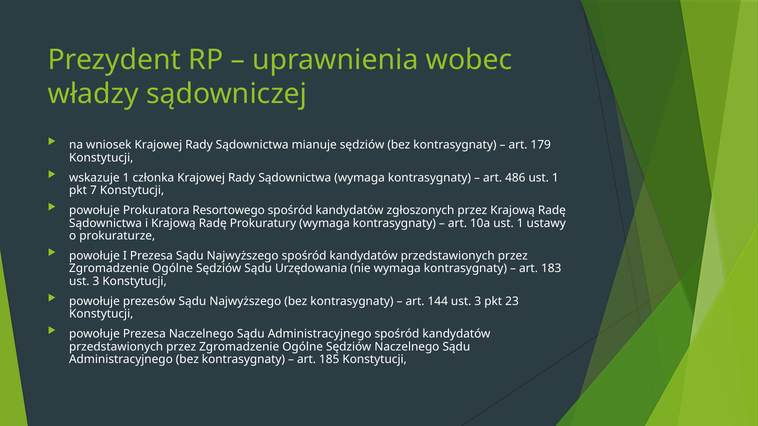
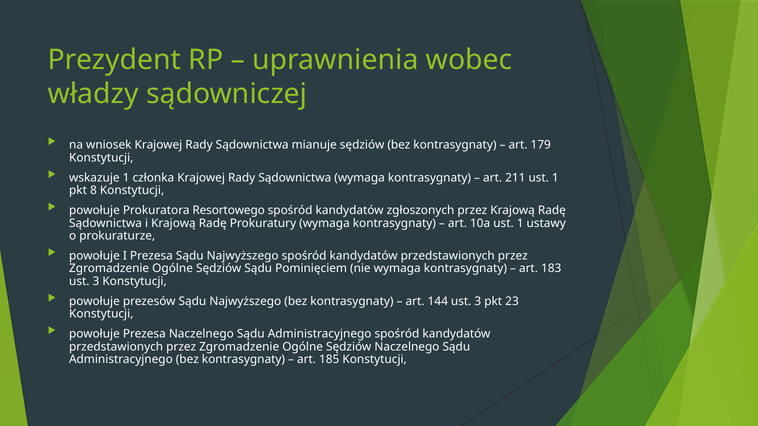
486: 486 -> 211
7: 7 -> 8
Urzędowania: Urzędowania -> Pominięciem
